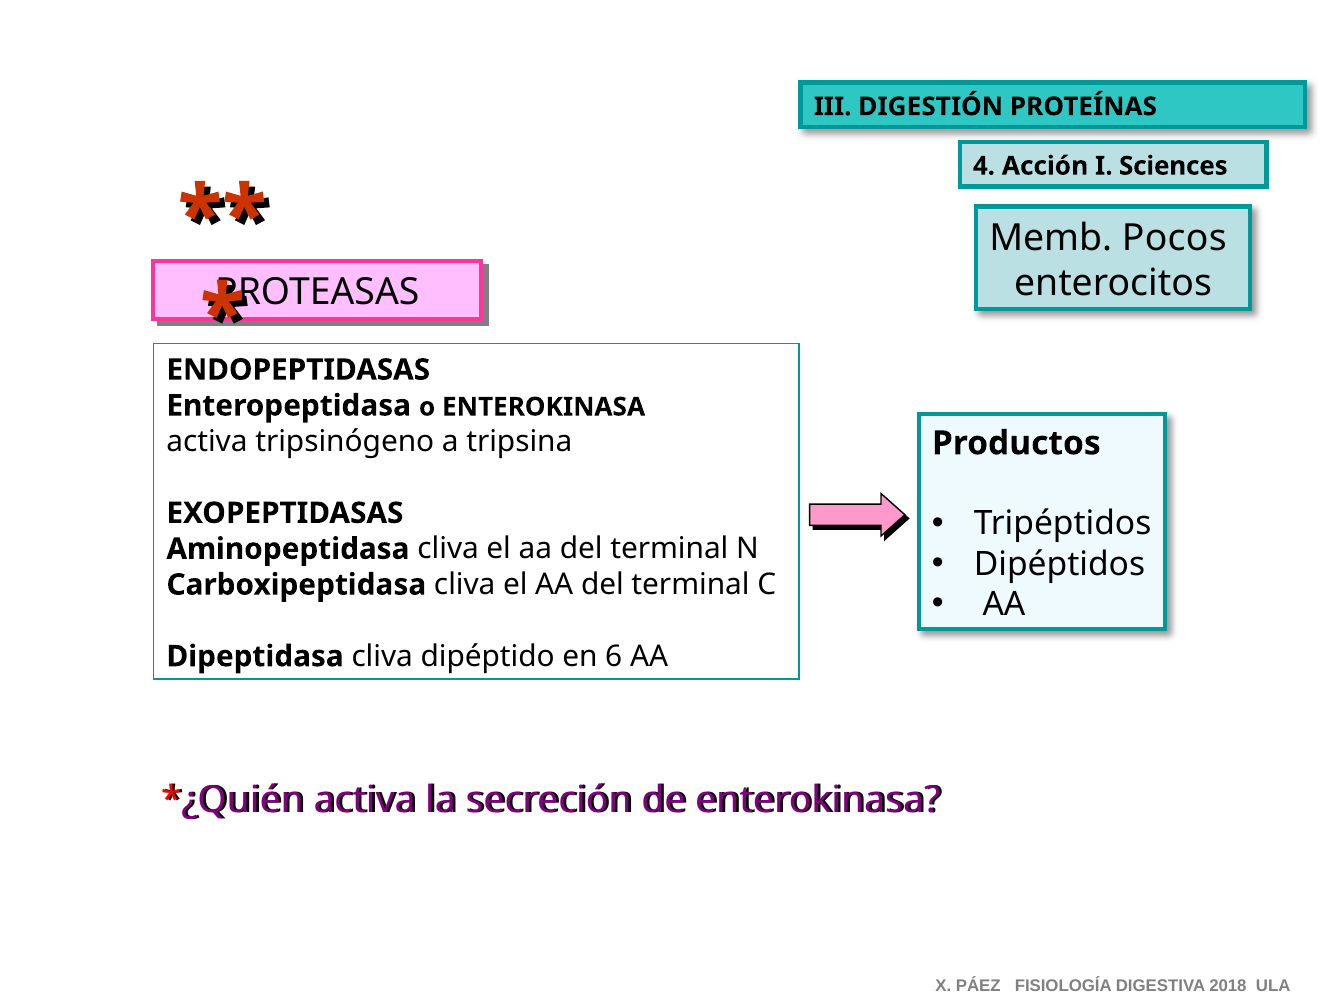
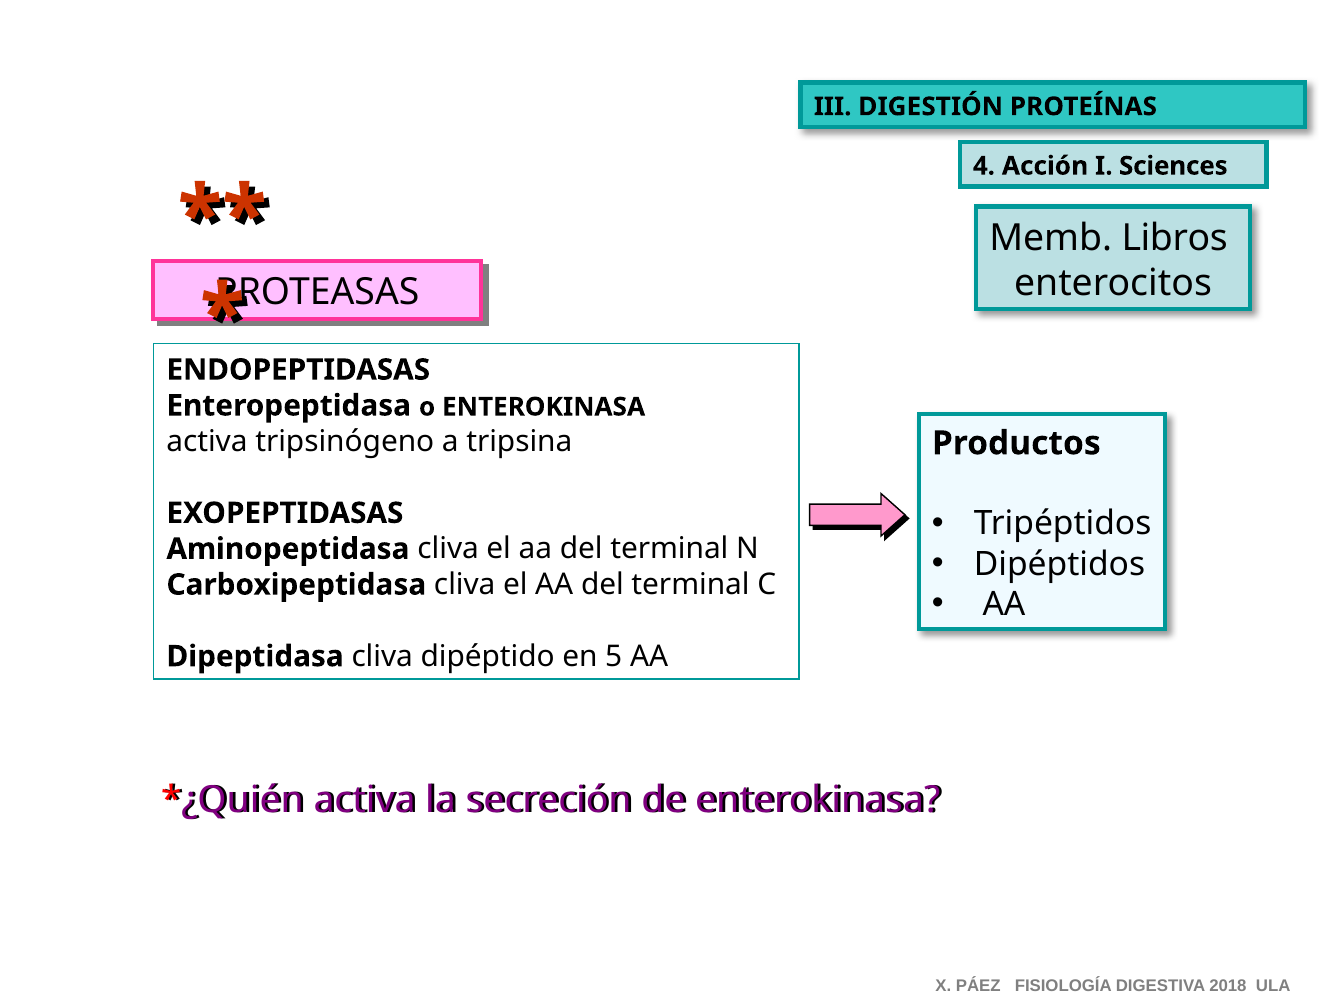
Pocos: Pocos -> Libros
6: 6 -> 5
